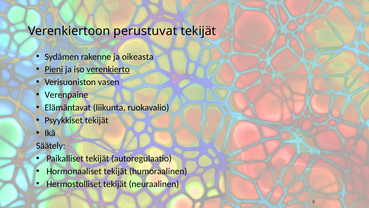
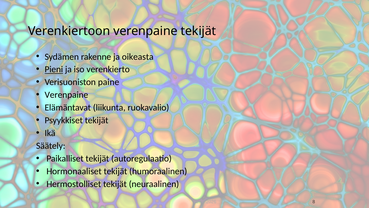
Verenkiertoon perustuvat: perustuvat -> verenpaine
verenkierto underline: present -> none
vasen: vasen -> paine
